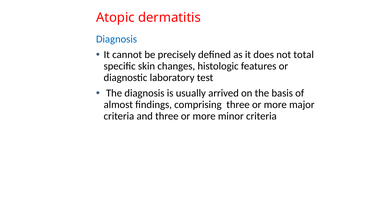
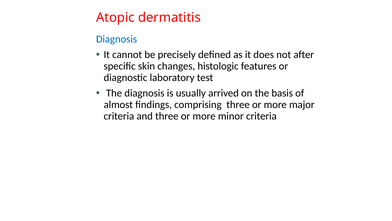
total: total -> after
